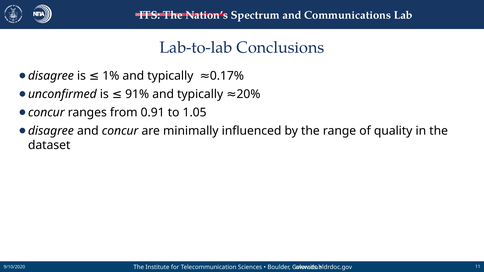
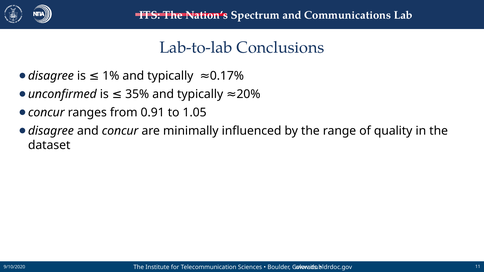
91%: 91% -> 35%
